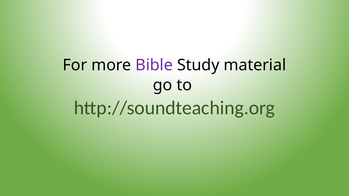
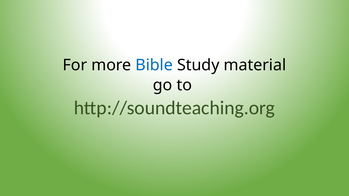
Bible colour: purple -> blue
